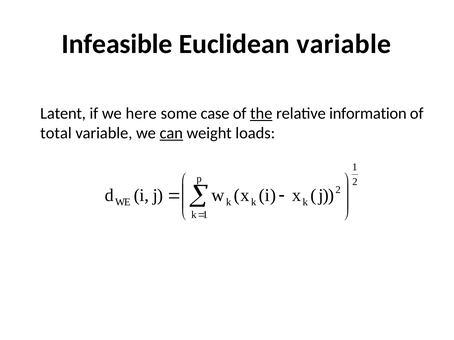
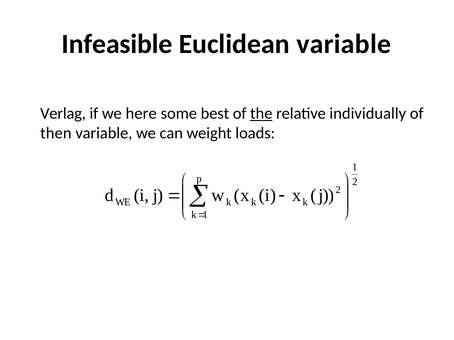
Latent: Latent -> Verlag
case: case -> best
information: information -> individually
total: total -> then
can underline: present -> none
